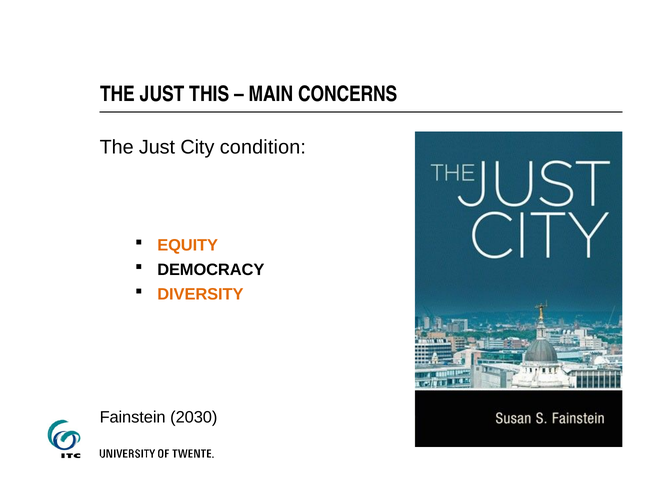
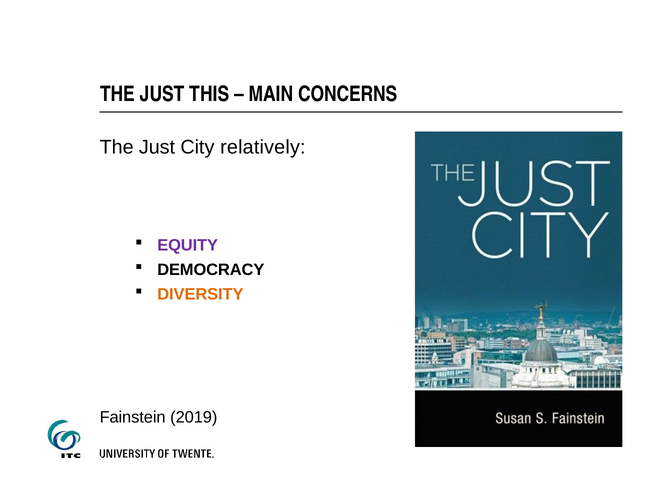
condition: condition -> relatively
EQUITY colour: orange -> purple
2030: 2030 -> 2019
